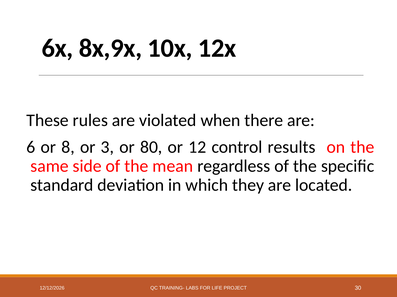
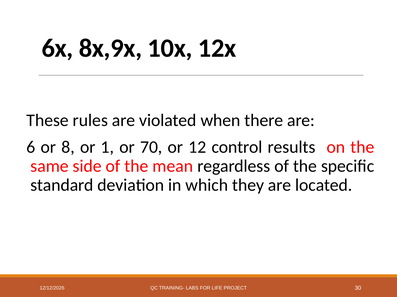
3: 3 -> 1
80: 80 -> 70
